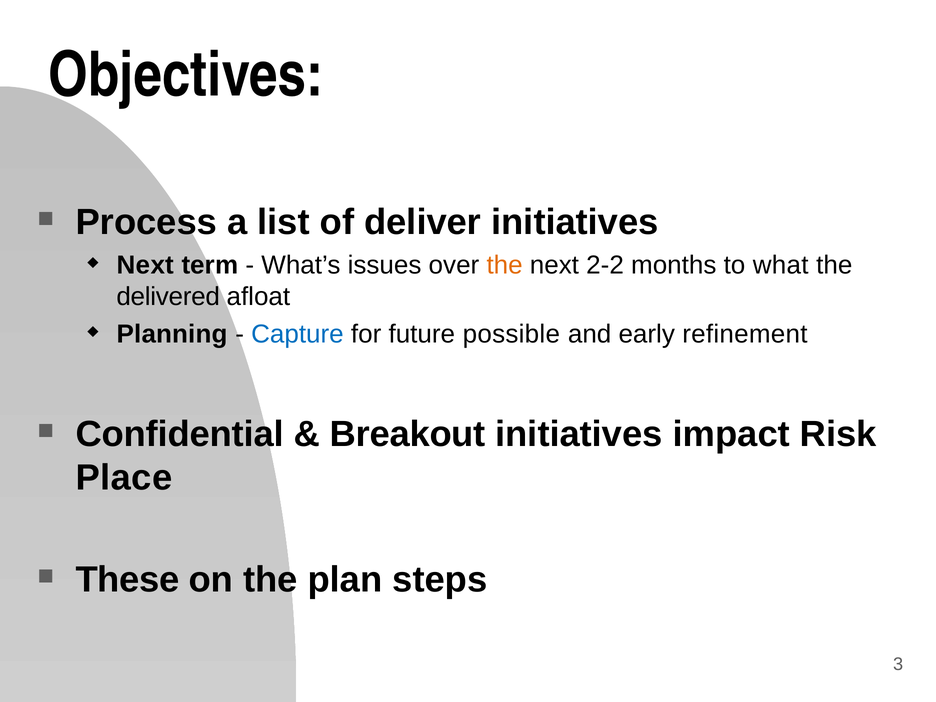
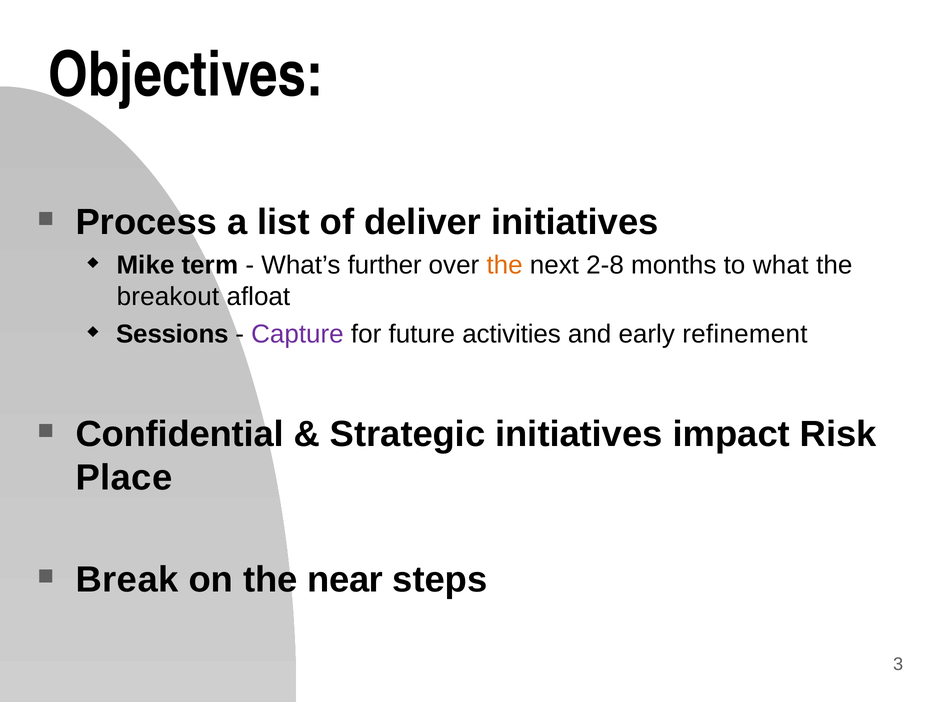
Next at (145, 265): Next -> Mike
issues: issues -> further
2-2: 2-2 -> 2-8
delivered: delivered -> breakout
Planning: Planning -> Sessions
Capture colour: blue -> purple
possible: possible -> activities
Breakout: Breakout -> Strategic
These: These -> Break
plan: plan -> near
